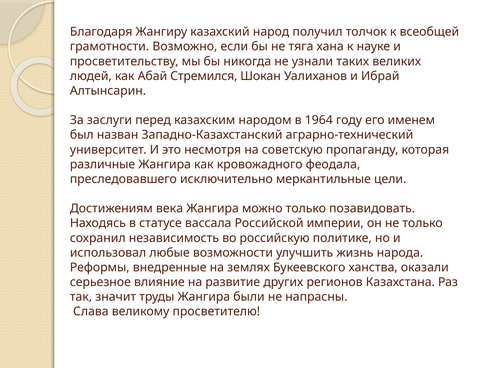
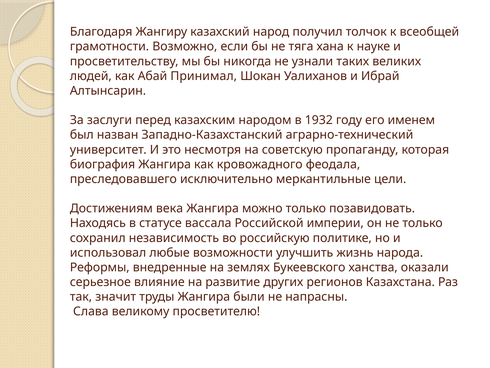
Стремился: Стремился -> Принимал
1964: 1964 -> 1932
различные: различные -> биография
